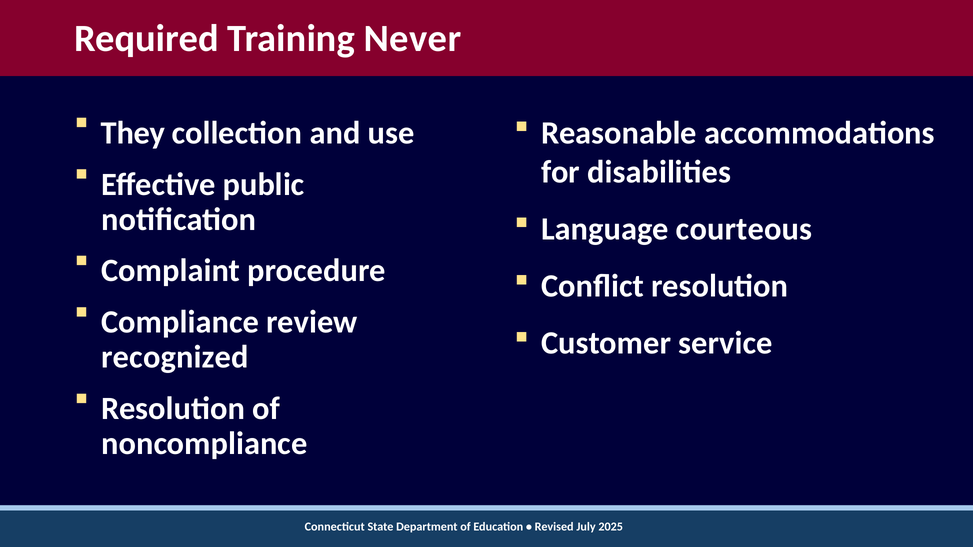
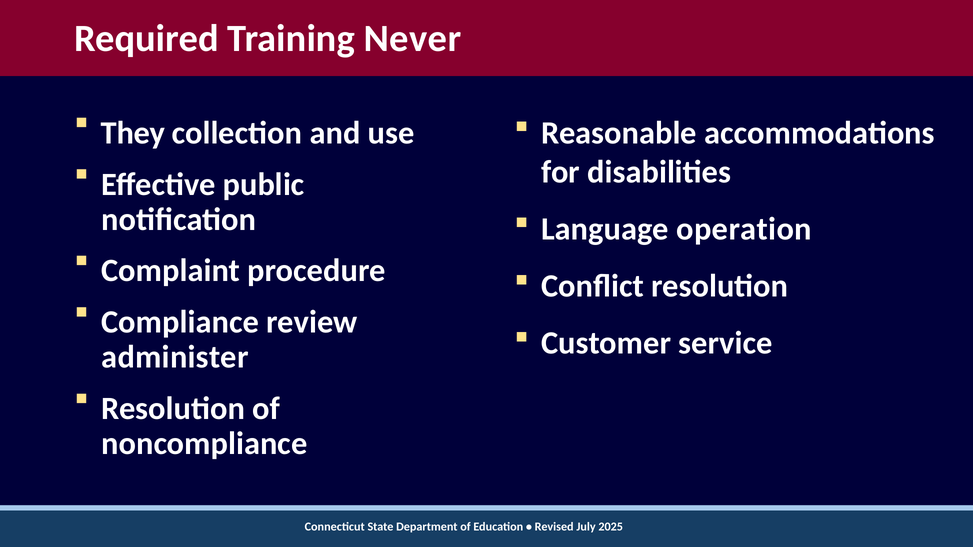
courteous: courteous -> operation
recognized: recognized -> administer
